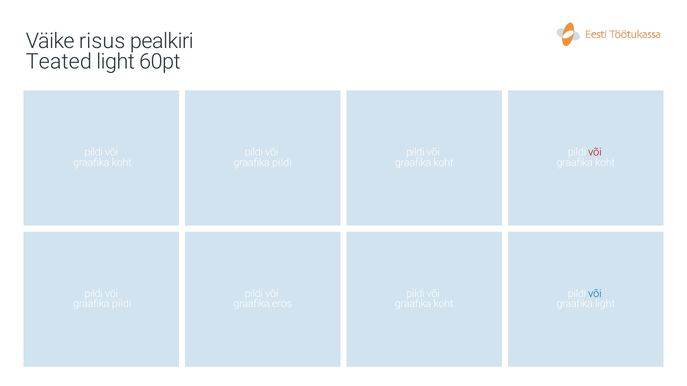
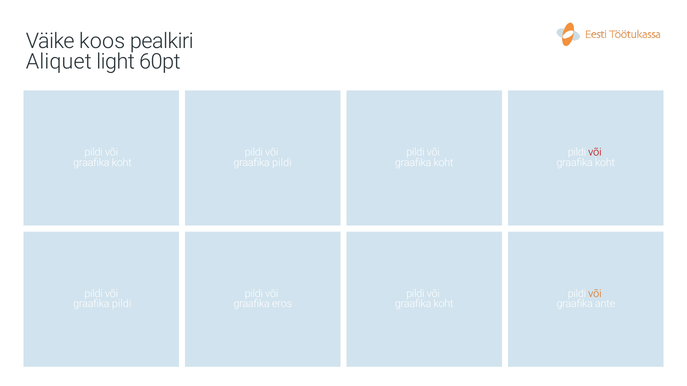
risus: risus -> koos
Teated: Teated -> Aliquet
või at (595, 294) colour: blue -> orange
graafika light: light -> ante
